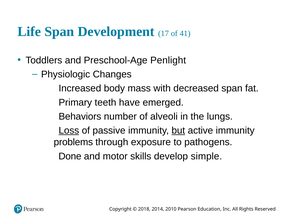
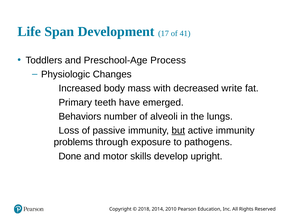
Penlight: Penlight -> Process
decreased span: span -> write
Loss underline: present -> none
simple: simple -> upright
